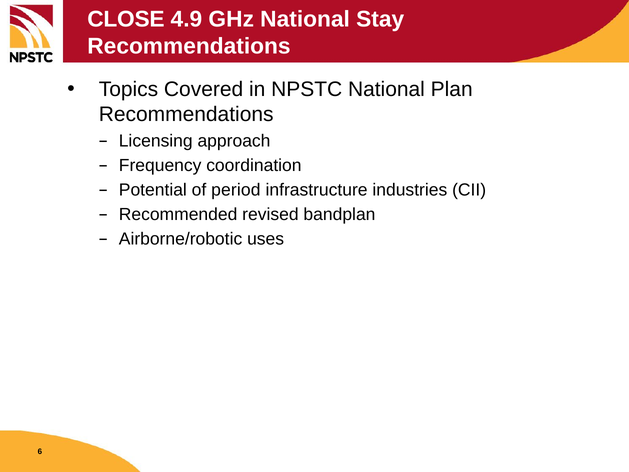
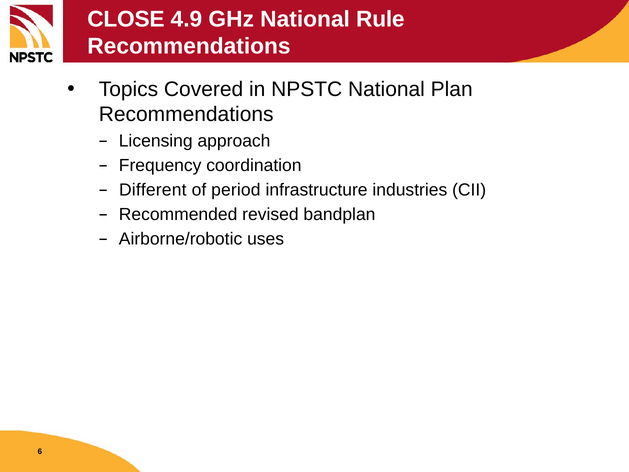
Stay: Stay -> Rule
Potential: Potential -> Different
